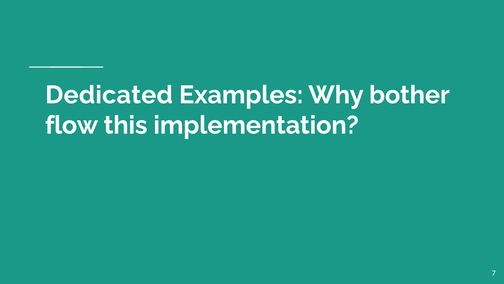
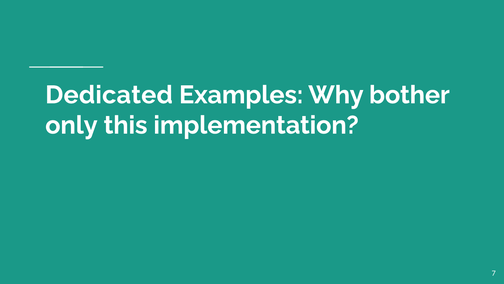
flow: flow -> only
